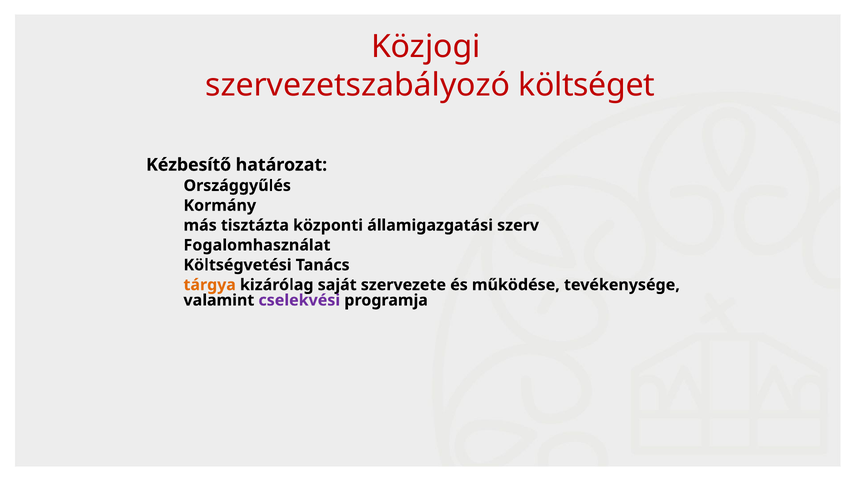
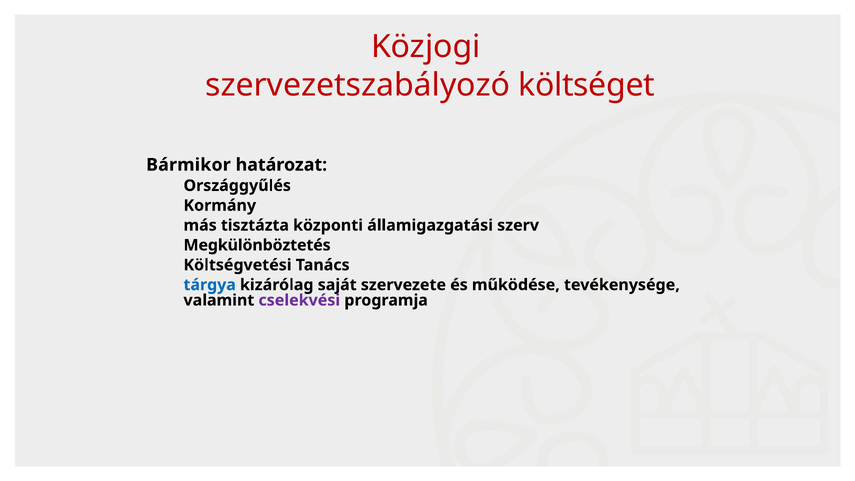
Kézbesítő: Kézbesítő -> Bármikor
Fogalomhasználat: Fogalomhasználat -> Megkülönböztetés
tárgya colour: orange -> blue
